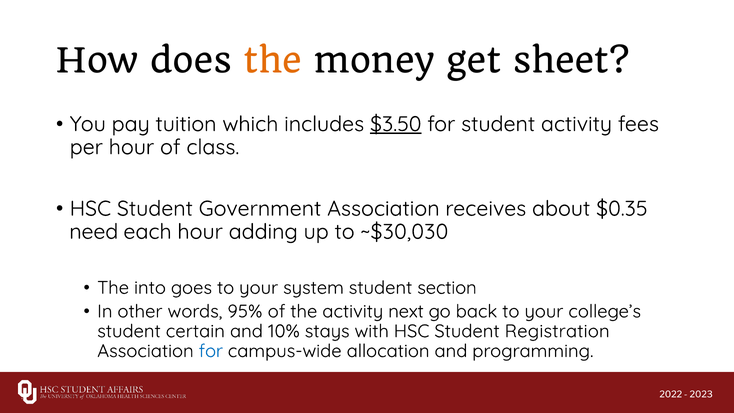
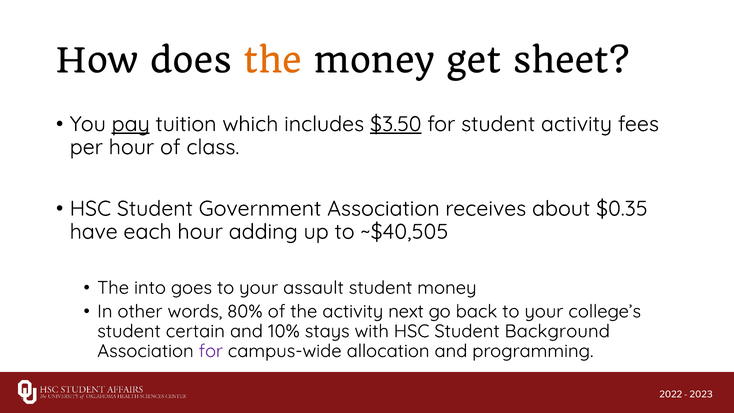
pay underline: none -> present
need: need -> have
~$30,030: ~$30,030 -> ~$40,505
system: system -> assault
student section: section -> money
95%: 95% -> 80%
Registration: Registration -> Background
for at (211, 351) colour: blue -> purple
